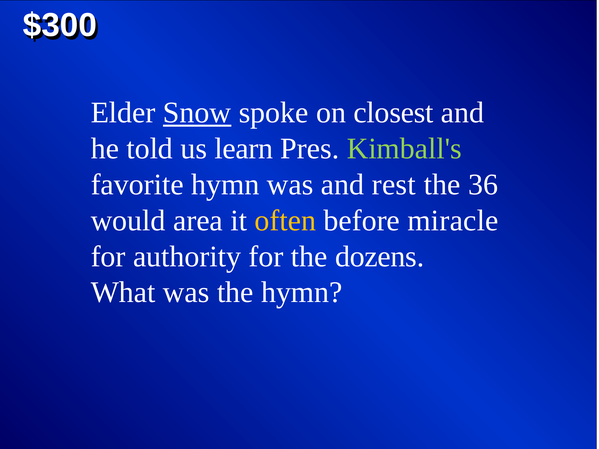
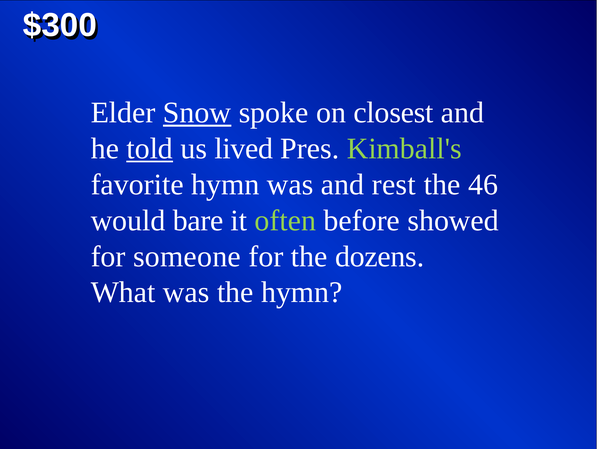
told underline: none -> present
learn: learn -> lived
36: 36 -> 46
area: area -> bare
often colour: yellow -> light green
miracle: miracle -> showed
authority: authority -> someone
